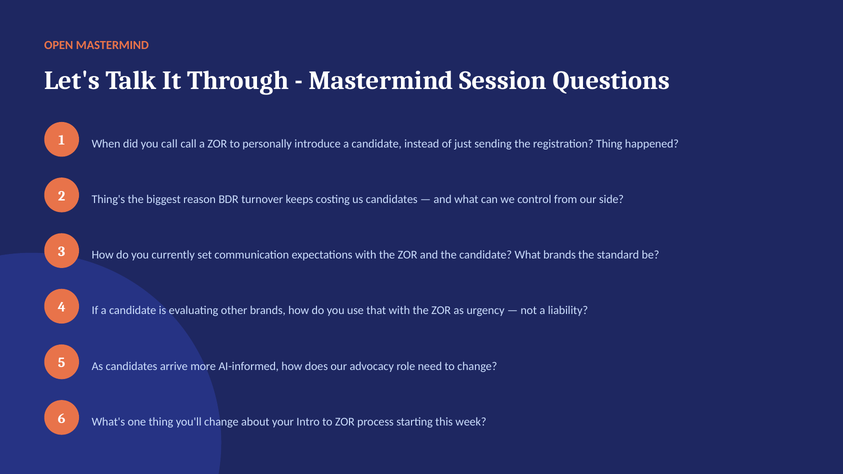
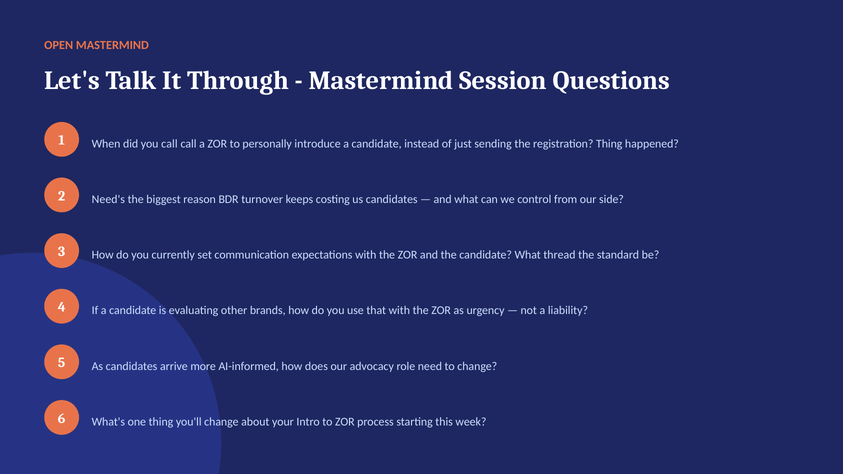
Thing's: Thing's -> Need's
What brands: brands -> thread
